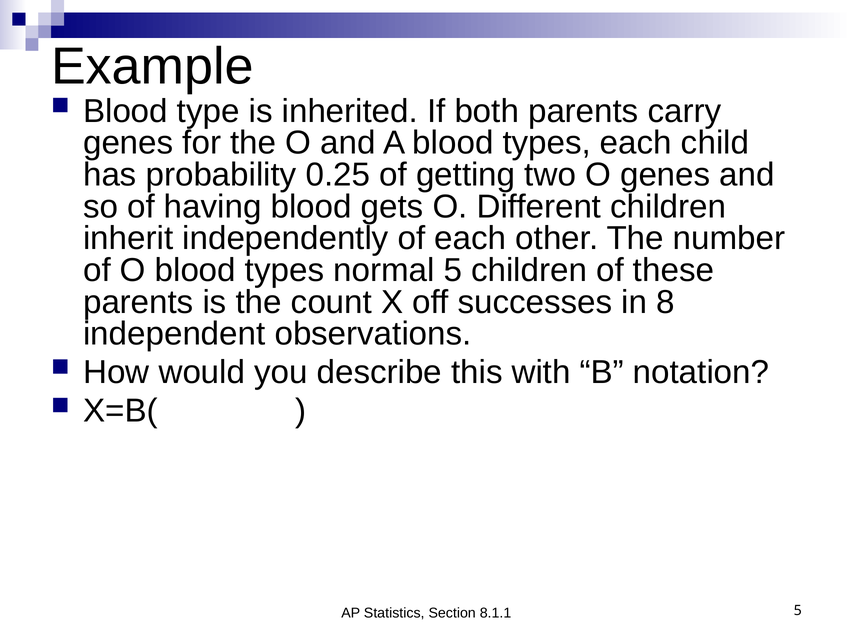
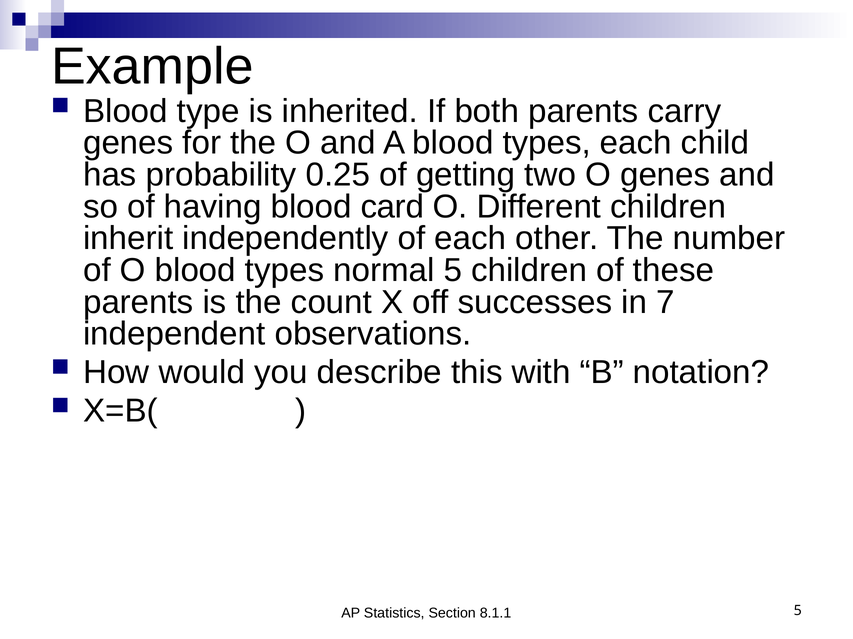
gets: gets -> card
8: 8 -> 7
